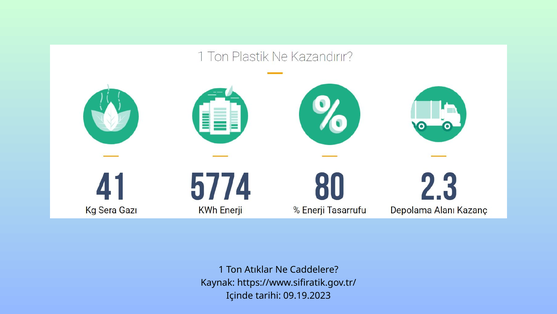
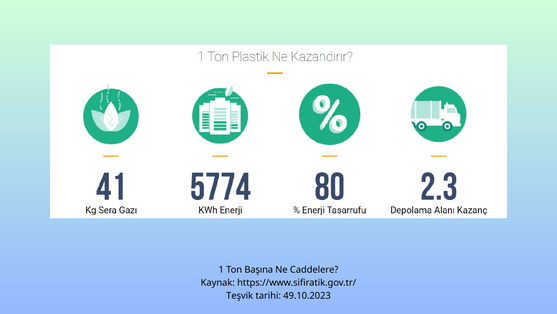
Atıklar: Atıklar -> Başına
Içinde: Içinde -> Teşvik
09.19.2023: 09.19.2023 -> 49.10.2023
